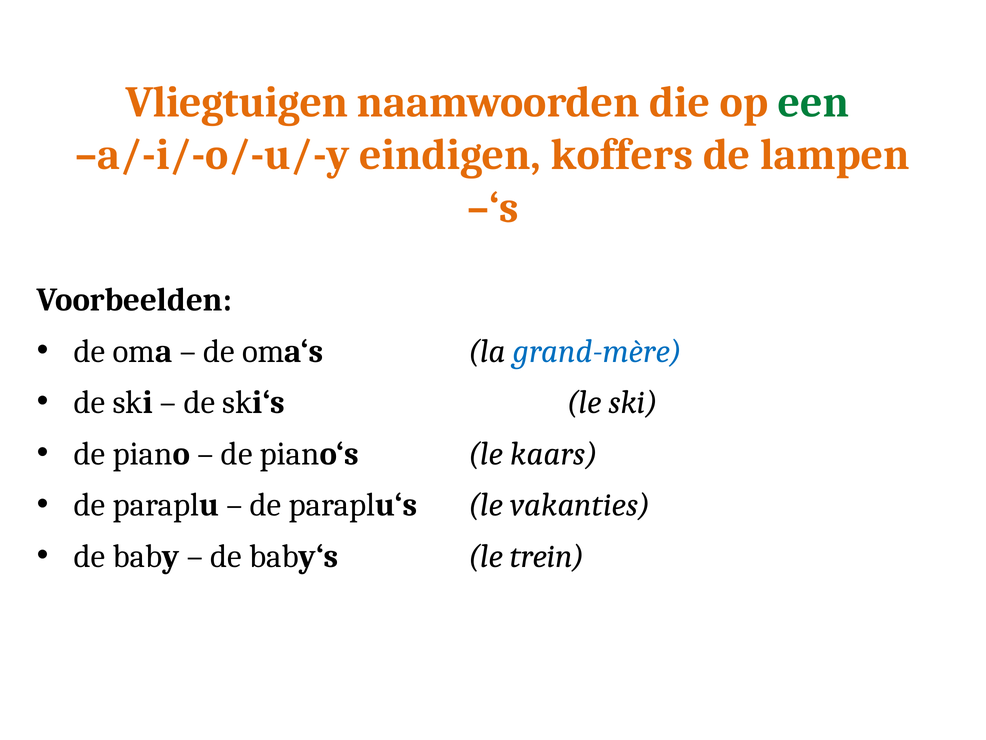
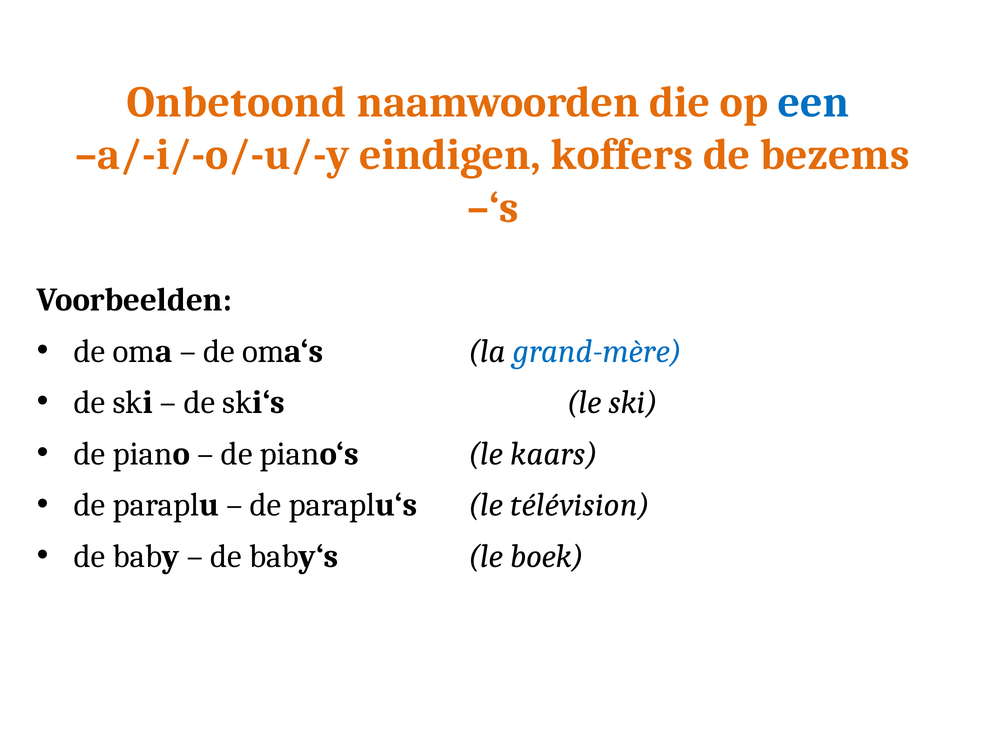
Vliegtuigen: Vliegtuigen -> Onbetoond
een colour: green -> blue
lampen: lampen -> bezems
vakanties: vakanties -> télévision
trein: trein -> boek
